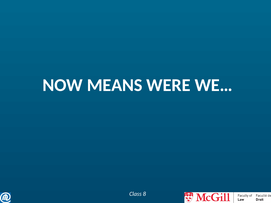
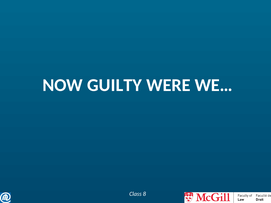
MEANS: MEANS -> GUILTY
